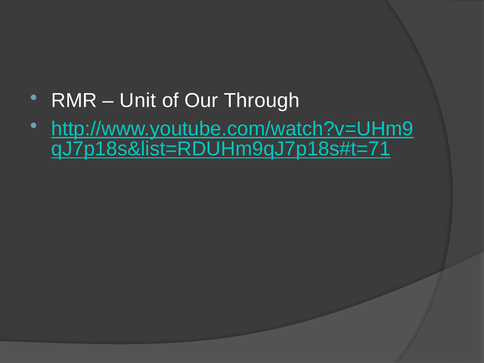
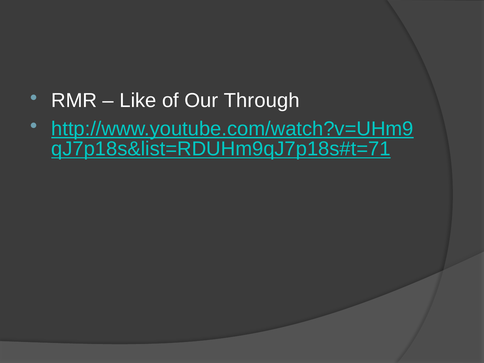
Unit: Unit -> Like
